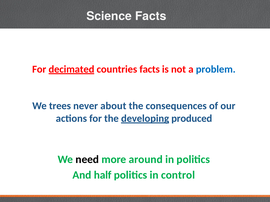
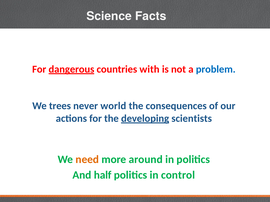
decimated: decimated -> dangerous
countries facts: facts -> with
about: about -> world
produced: produced -> scientists
need colour: black -> orange
